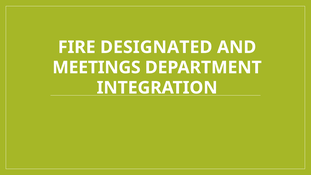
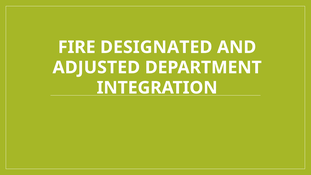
MEETINGS: MEETINGS -> ADJUSTED
